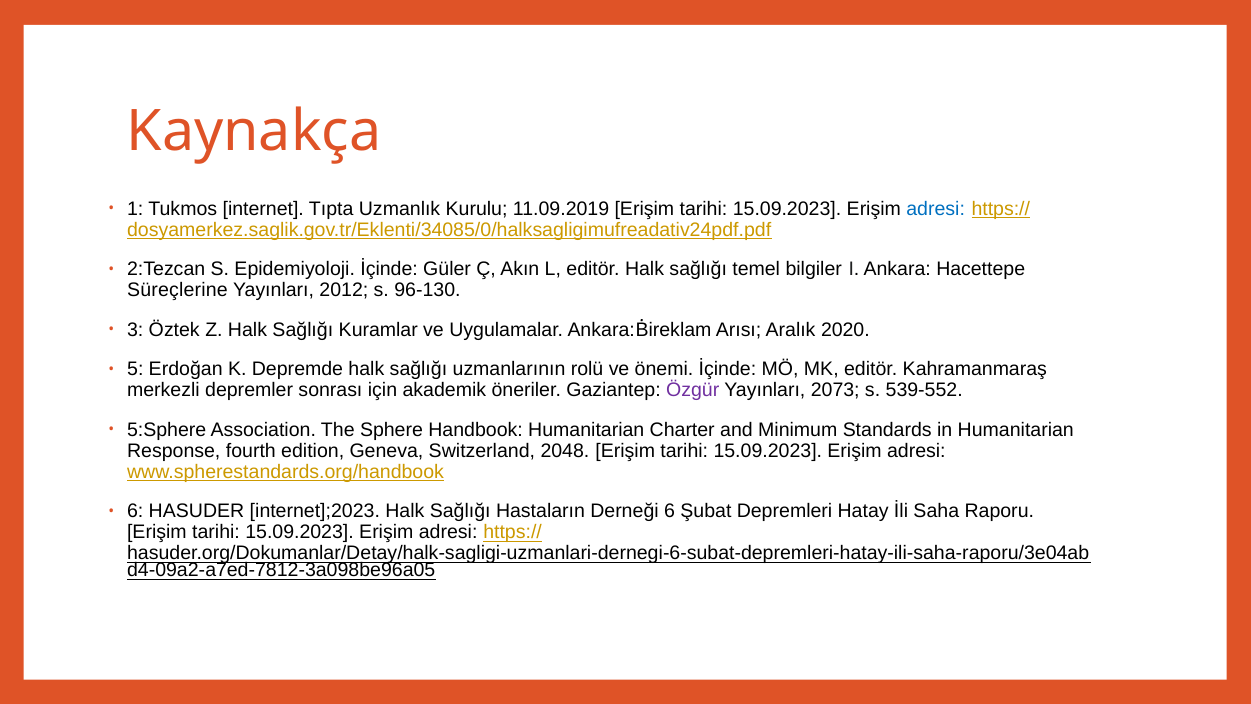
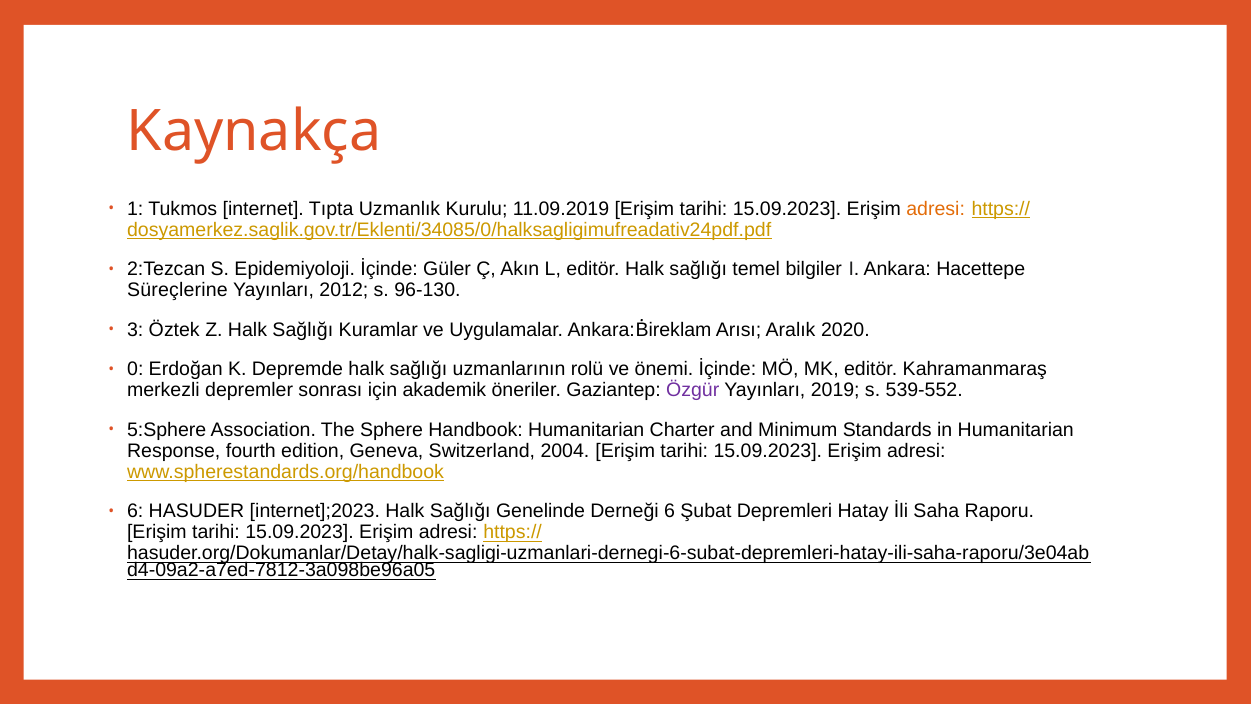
adresi at (936, 208) colour: blue -> orange
5: 5 -> 0
2073: 2073 -> 2019
2048: 2048 -> 2004
Hastaların: Hastaların -> Genelinde
